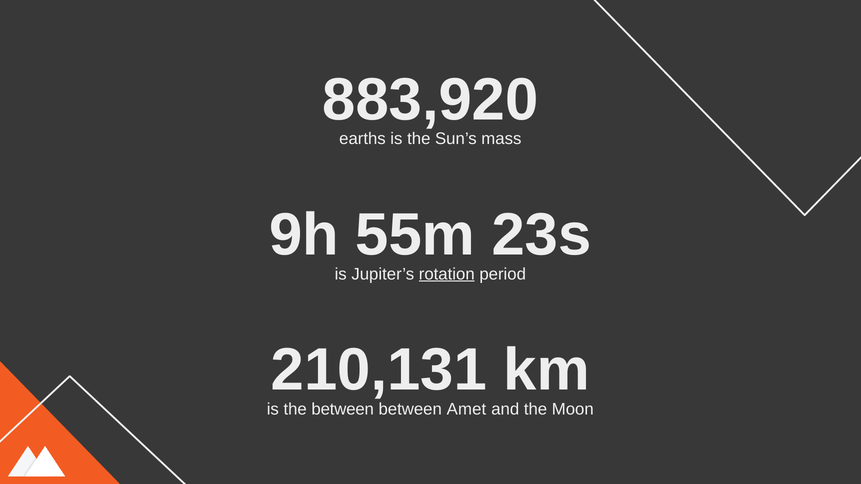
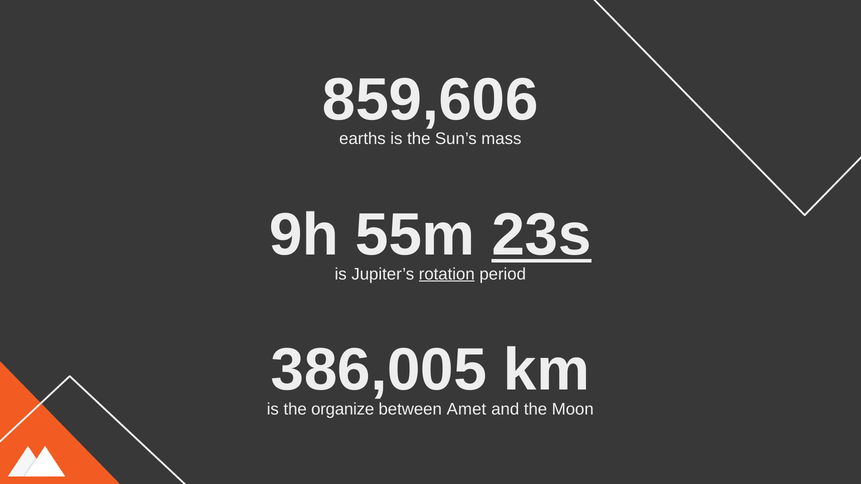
883,920: 883,920 -> 859,606
23s underline: none -> present
210,131: 210,131 -> 386,005
the between: between -> organize
